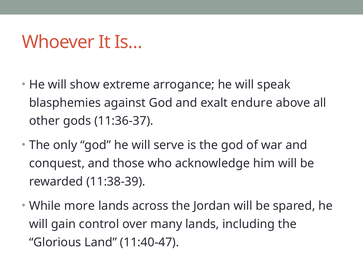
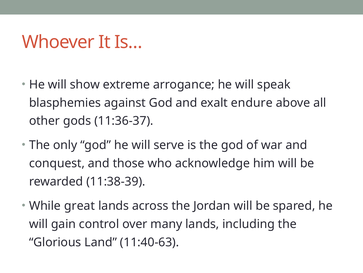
more: more -> great
11:40-47: 11:40-47 -> 11:40-63
